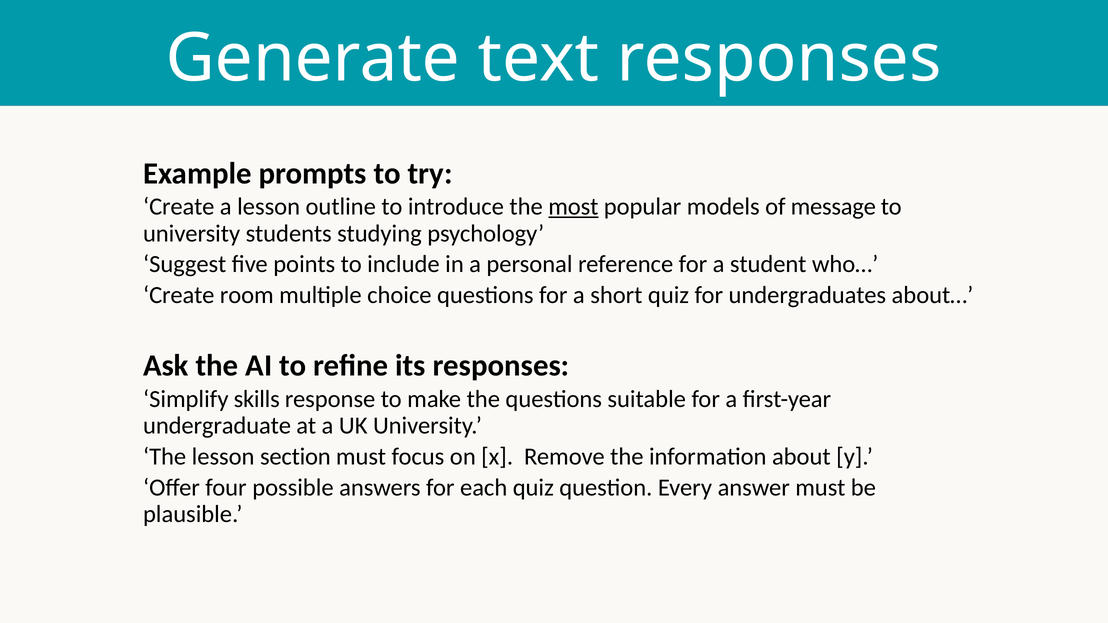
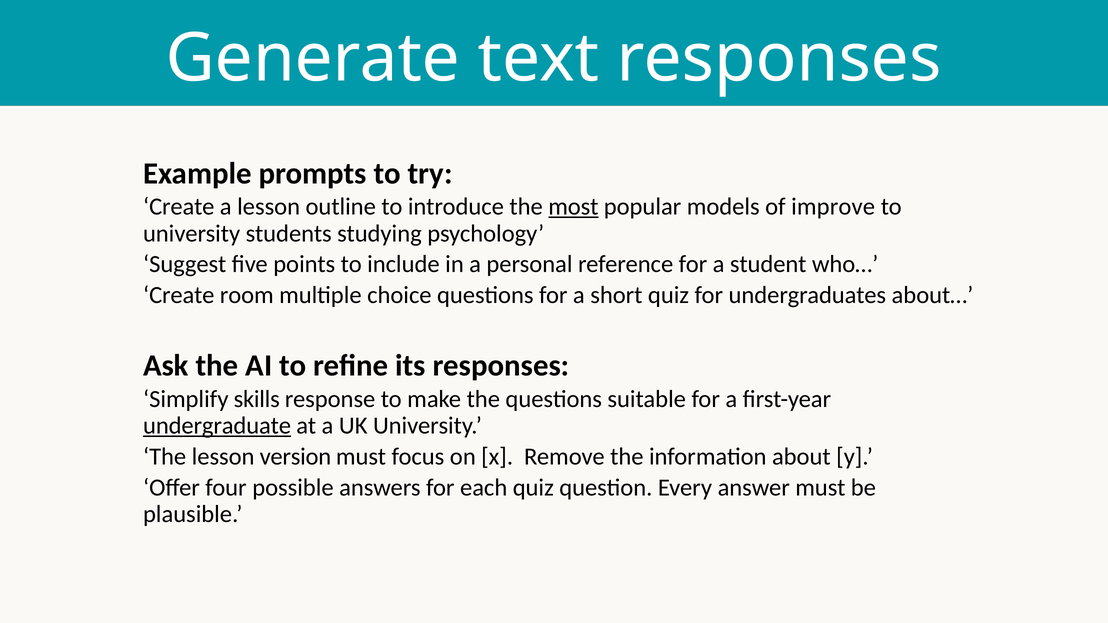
message: message -> improve
undergraduate underline: none -> present
section: section -> version
